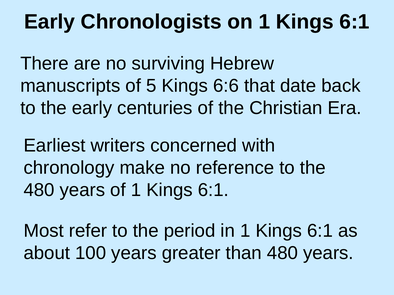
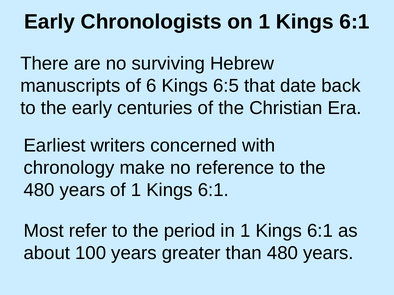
5: 5 -> 6
6:6: 6:6 -> 6:5
